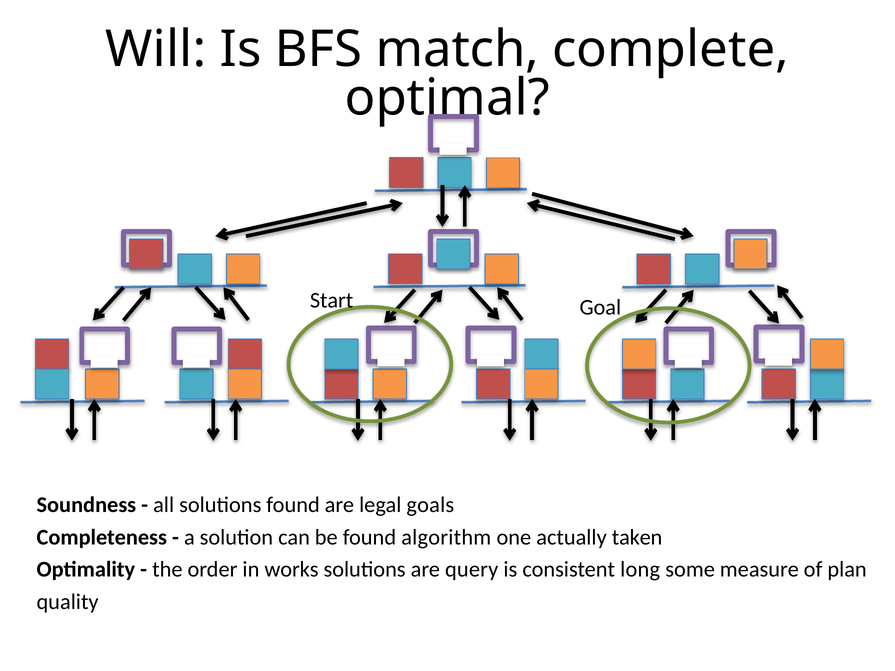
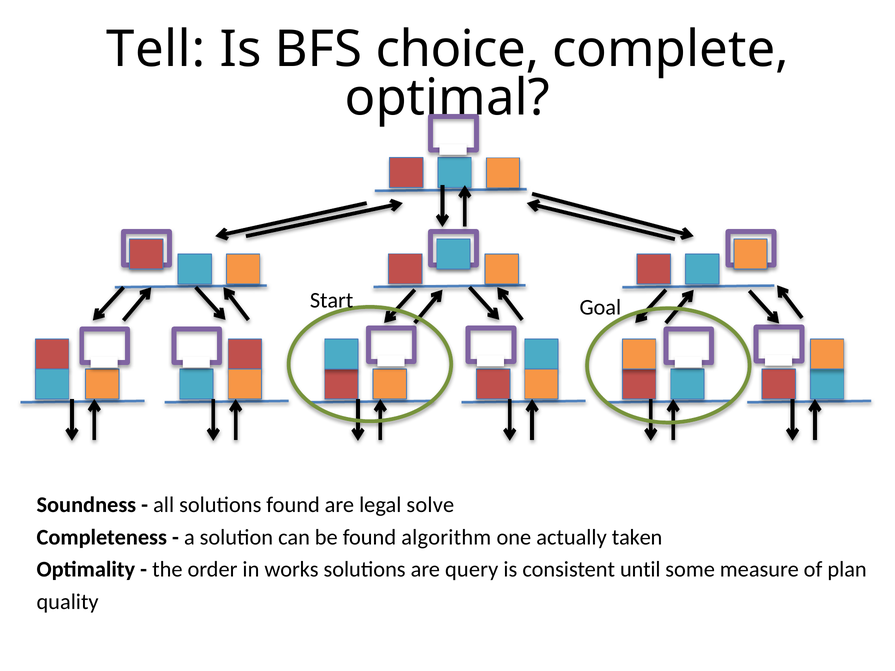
Will: Will -> Tell
match: match -> choice
goals: goals -> solve
long: long -> until
